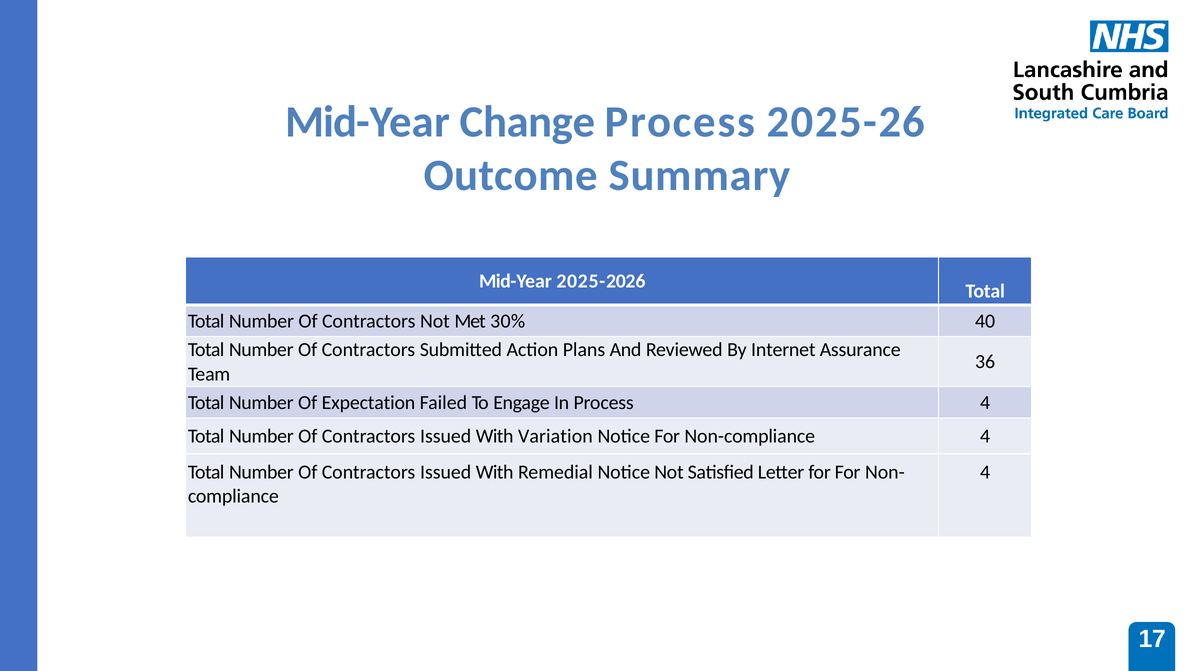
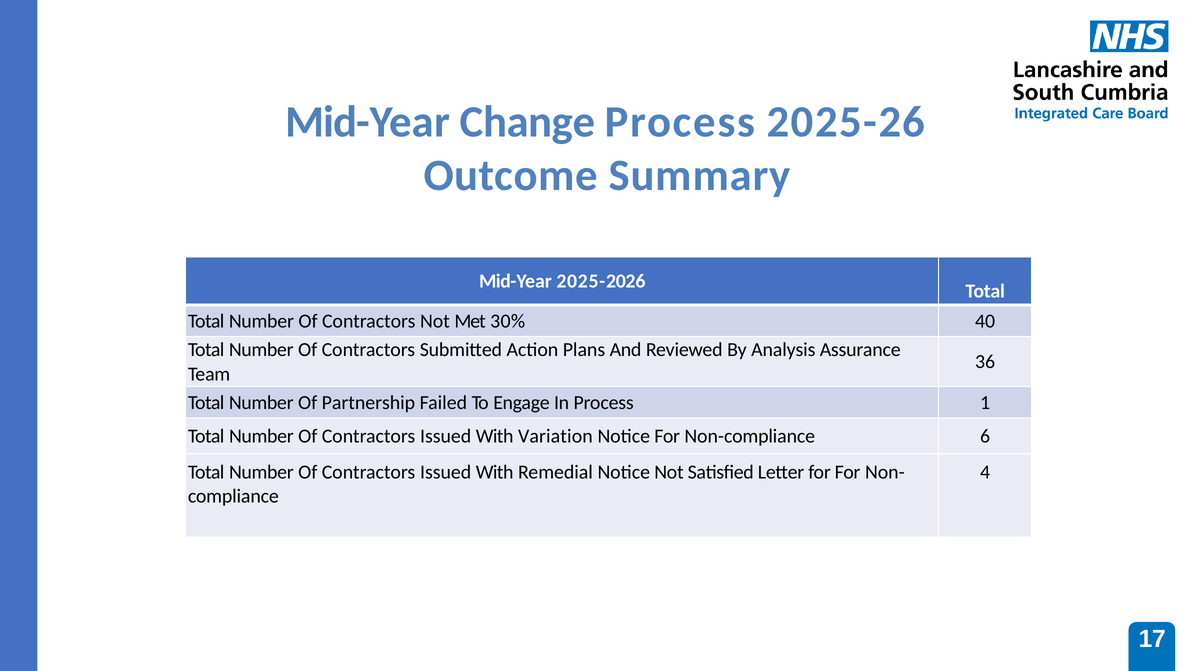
Internet: Internet -> Analysis
Expectation: Expectation -> Partnership
Process 4: 4 -> 1
Non-compliance 4: 4 -> 6
